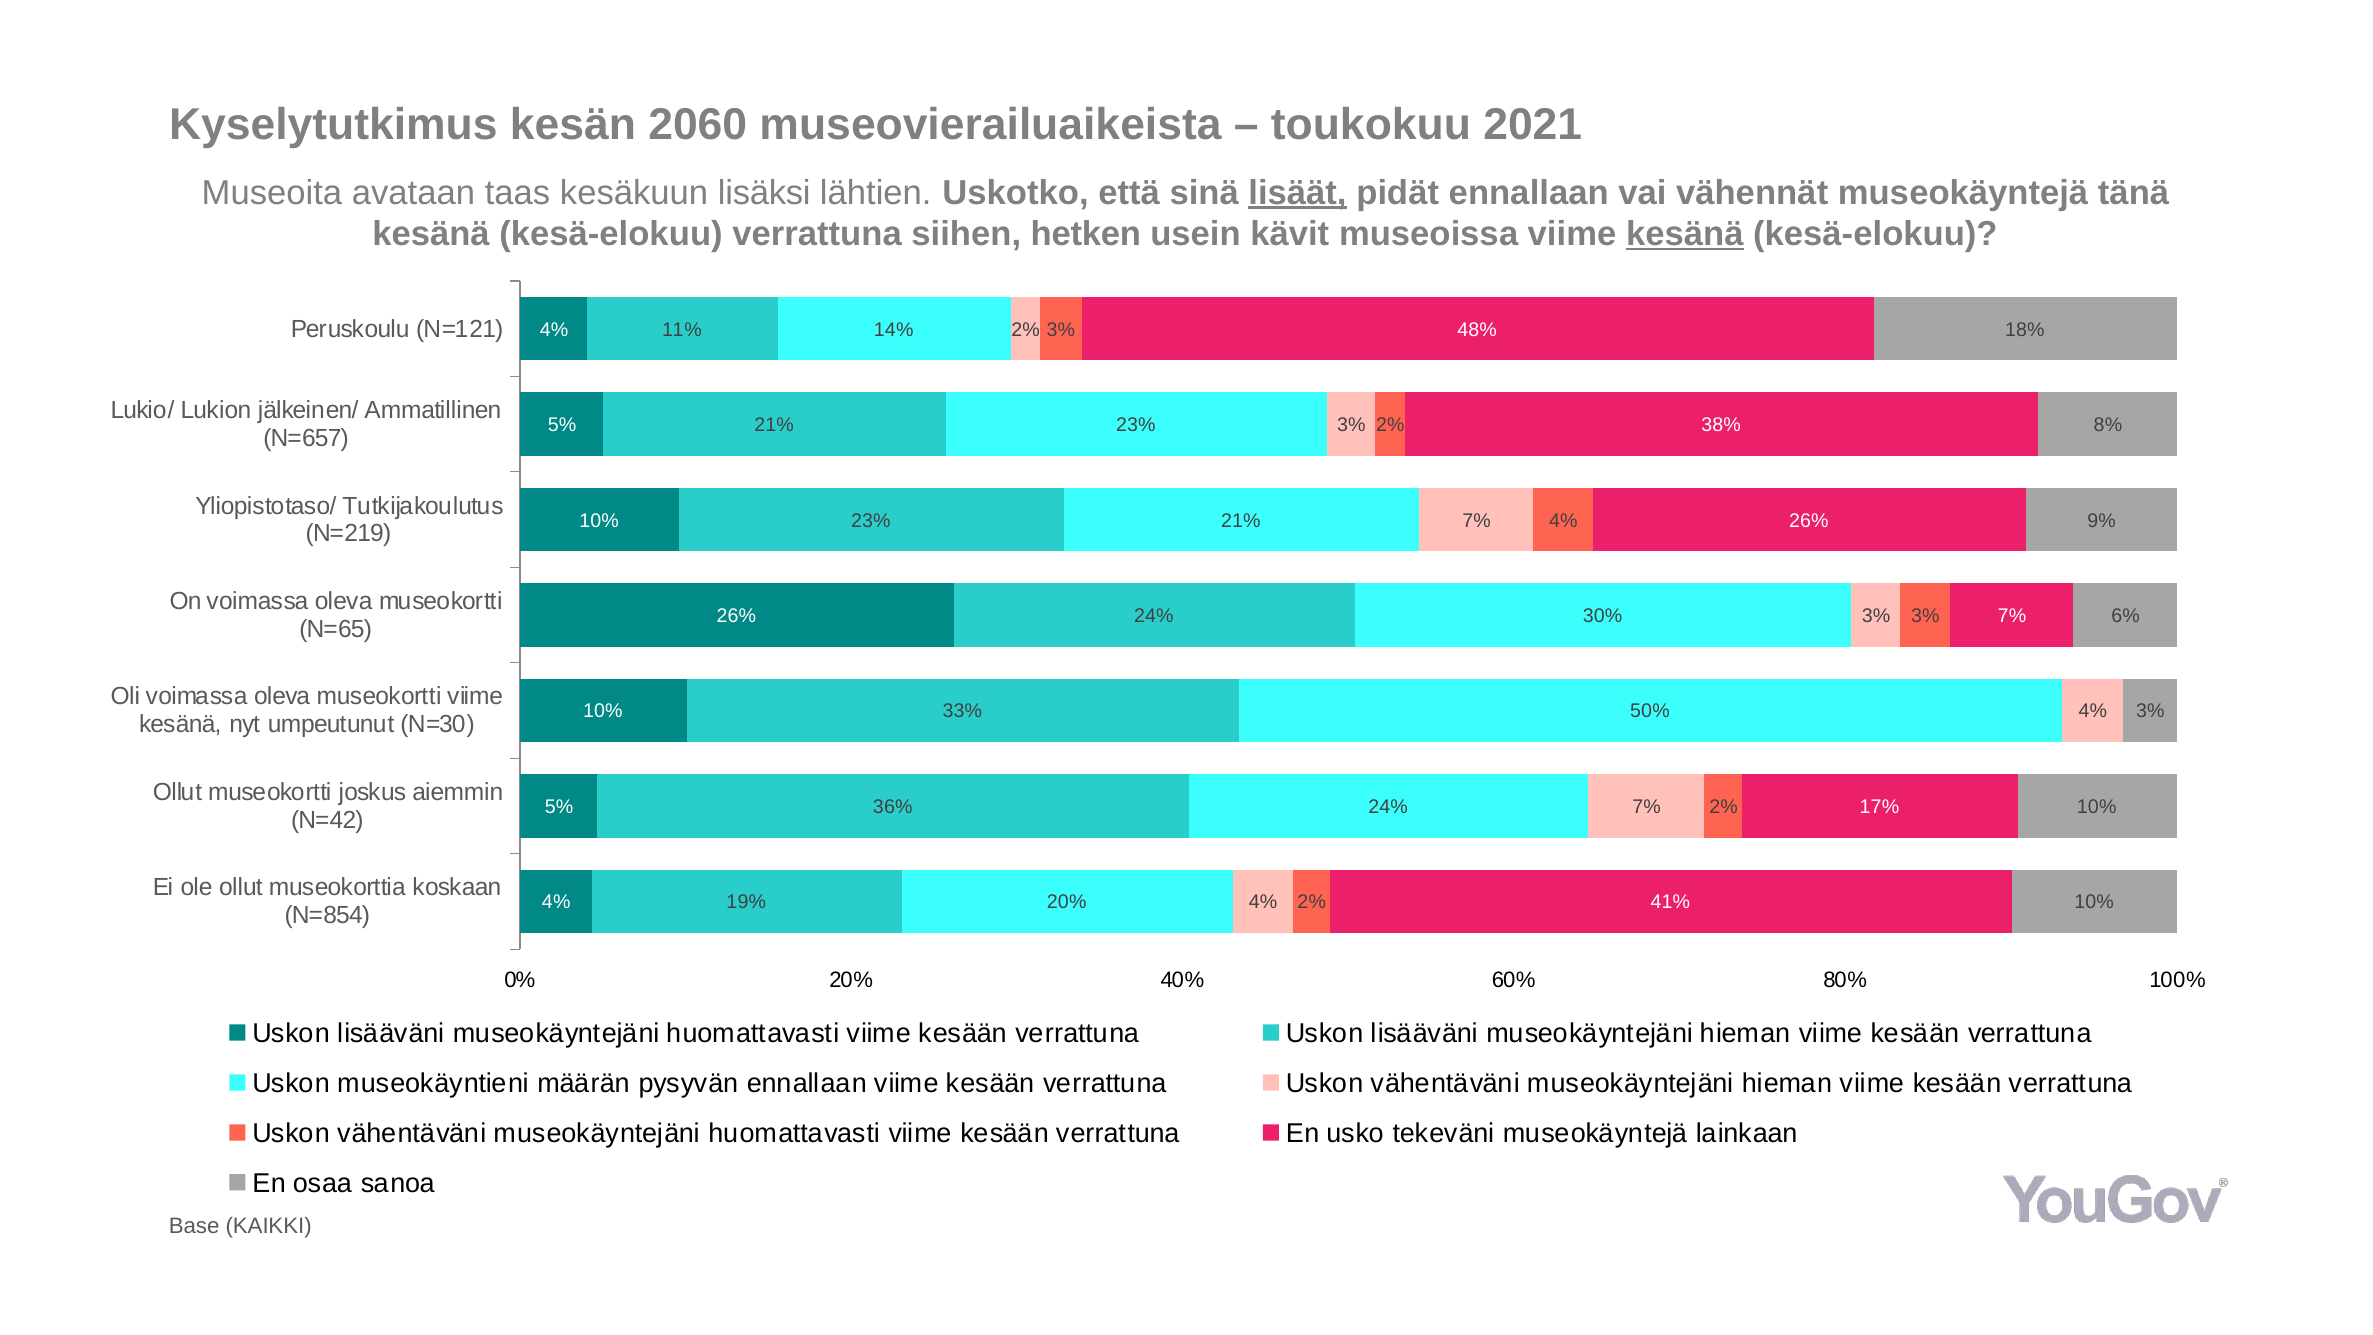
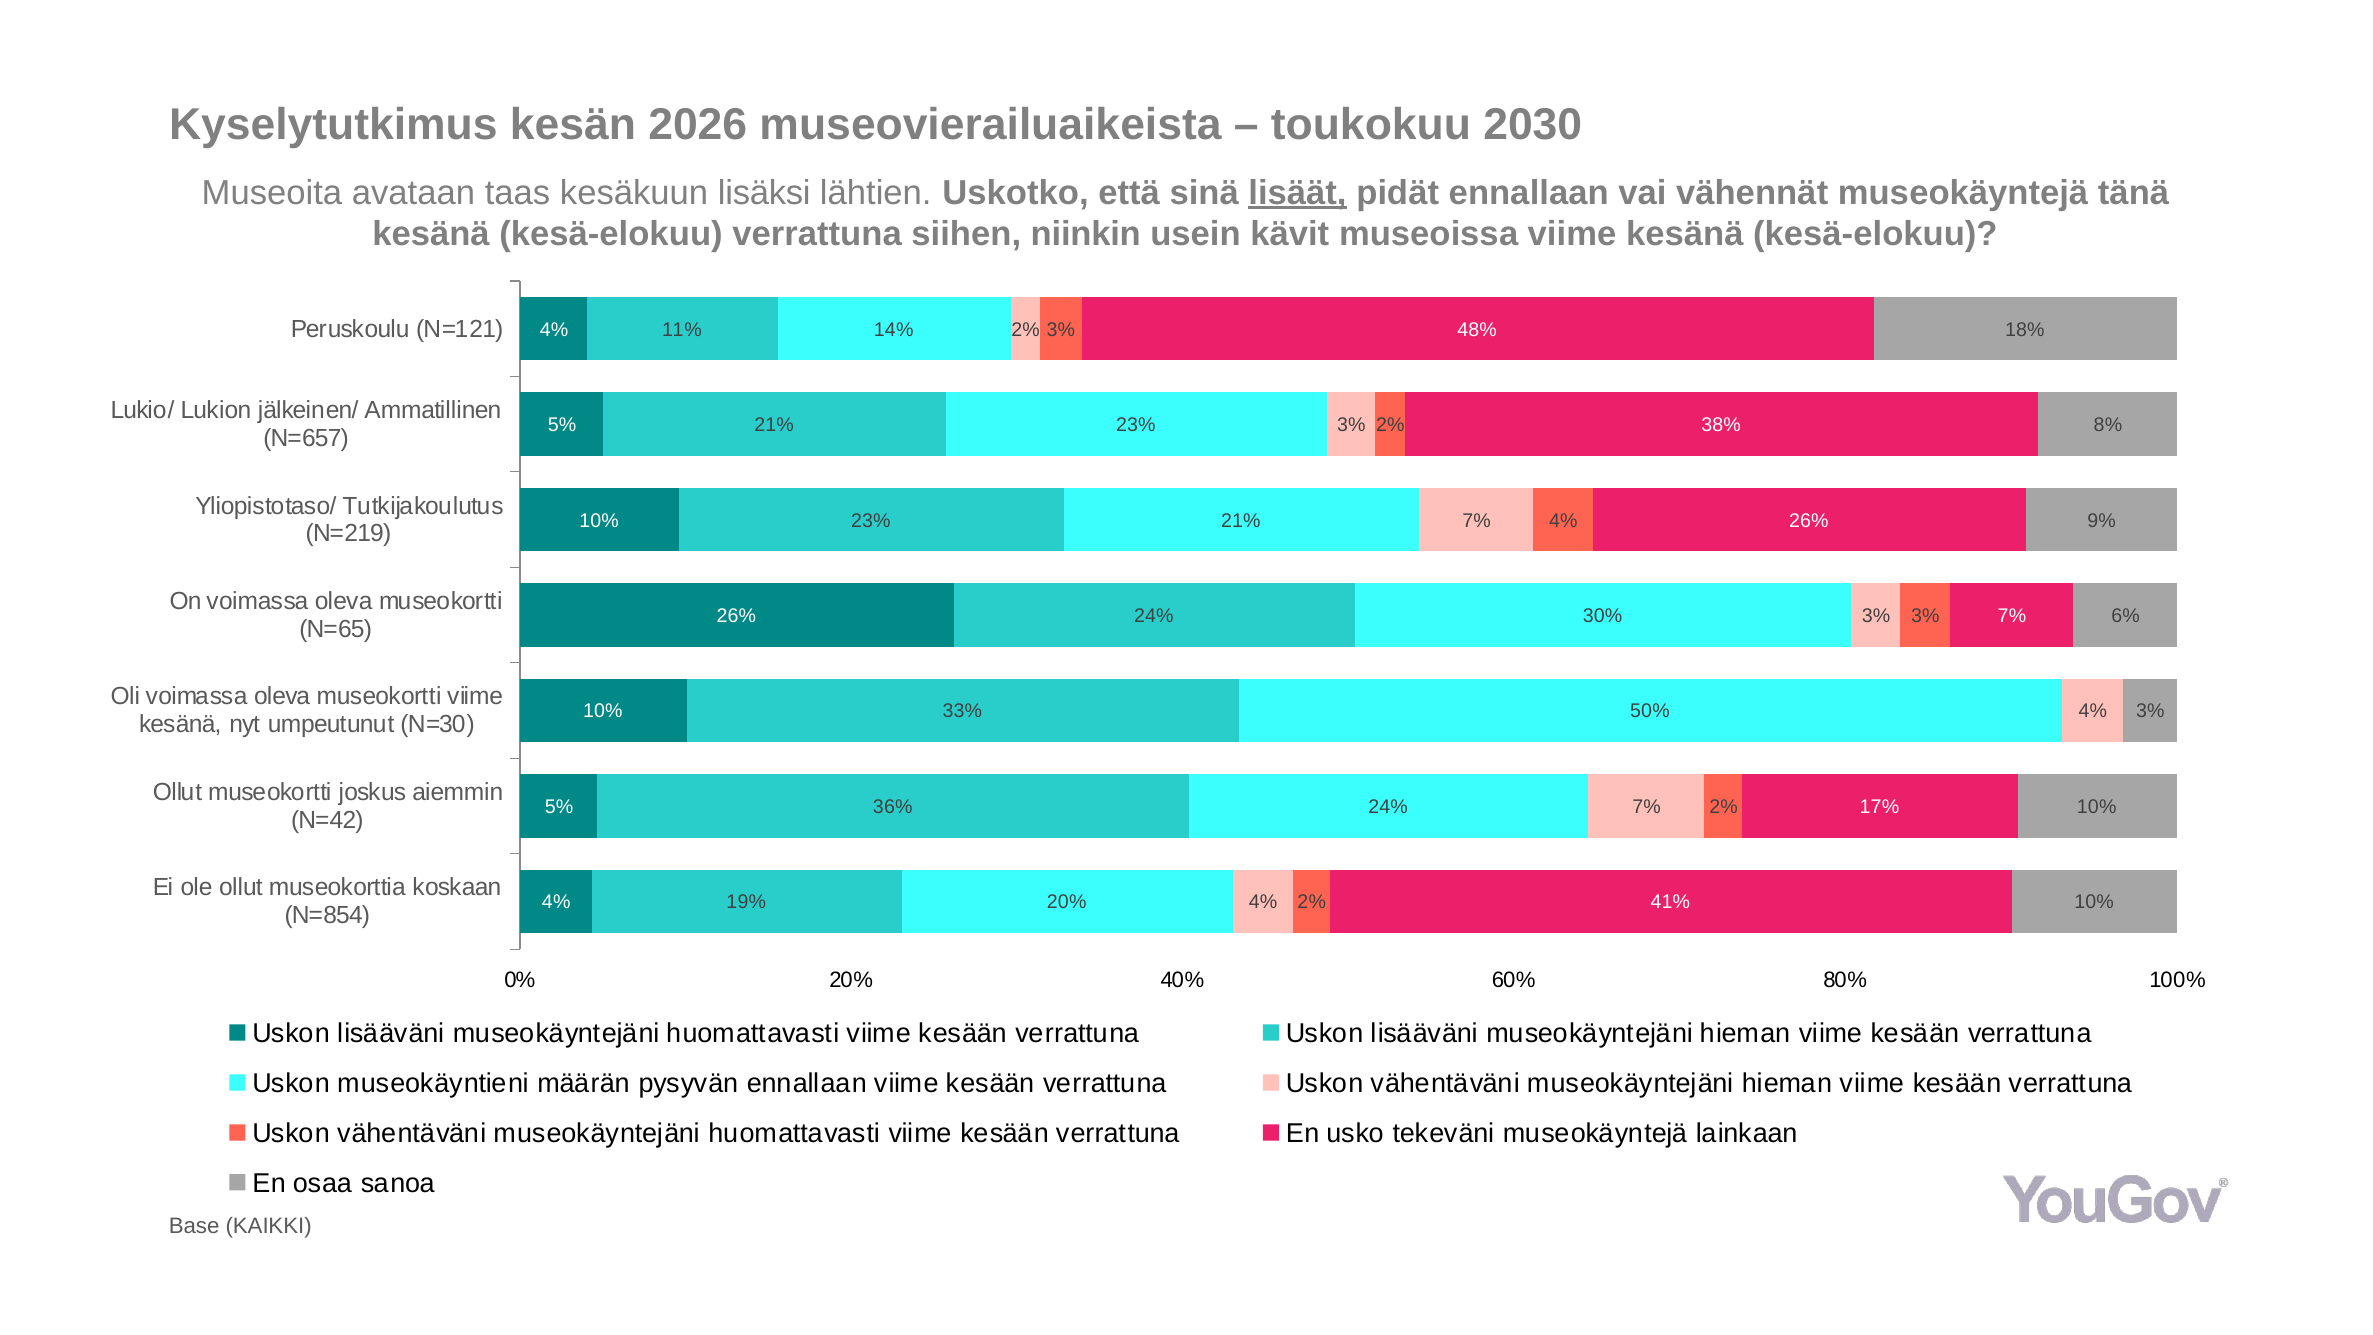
2060: 2060 -> 2026
2021: 2021 -> 2030
hetken: hetken -> niinkin
kesänä at (1685, 234) underline: present -> none
